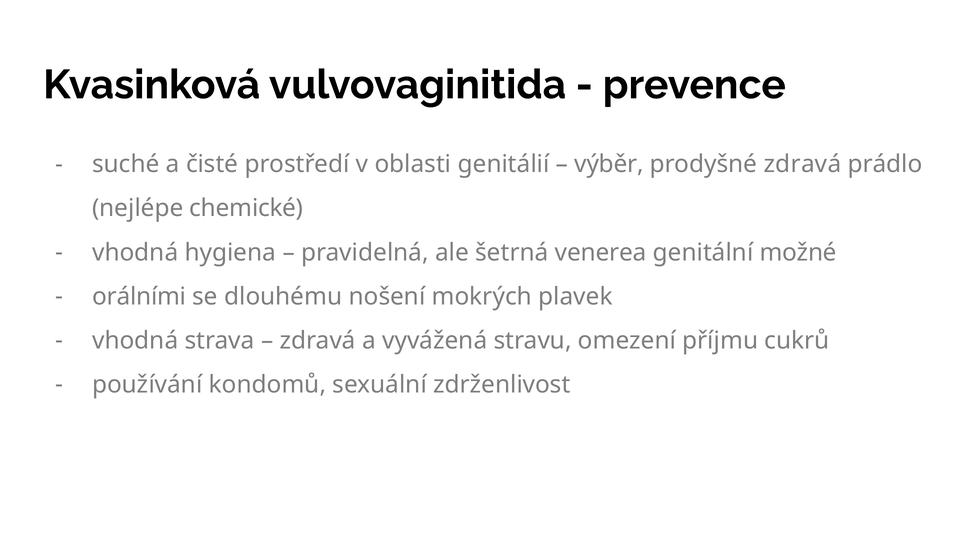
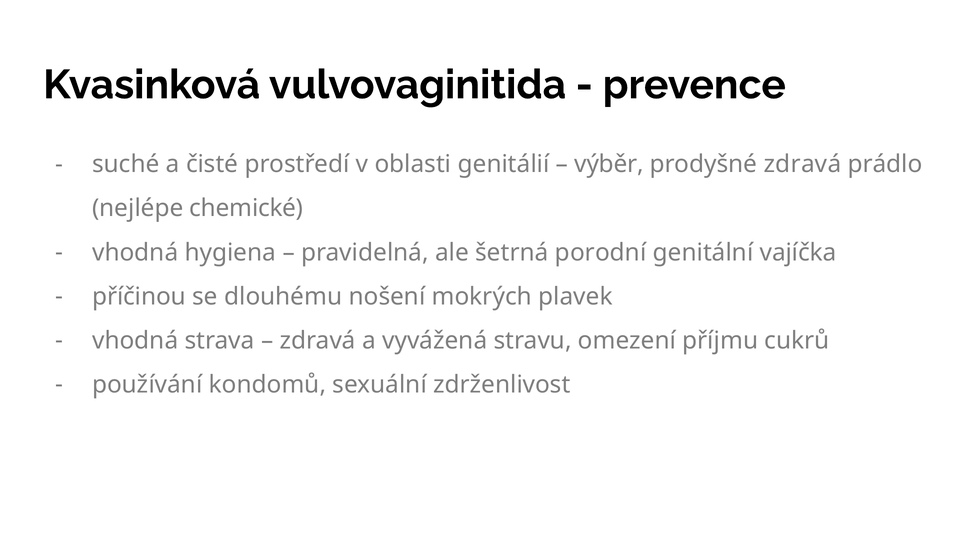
venerea: venerea -> porodní
možné: možné -> vajíčka
orálními: orálními -> příčinou
